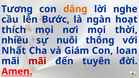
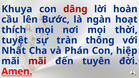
Tương: Tương -> Khuya
dâng colour: orange -> red
nghe: nghe -> hoàn
nhiều: nhiều -> tuyệt
nuôi: nuôi -> tràn
Giám: Giám -> Phán
loan: loan -> hiệp
